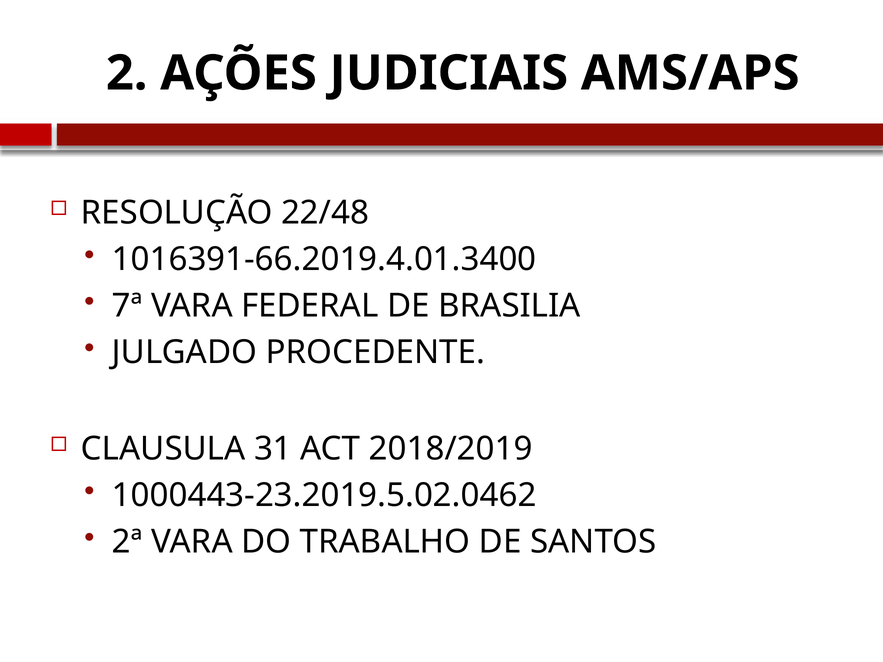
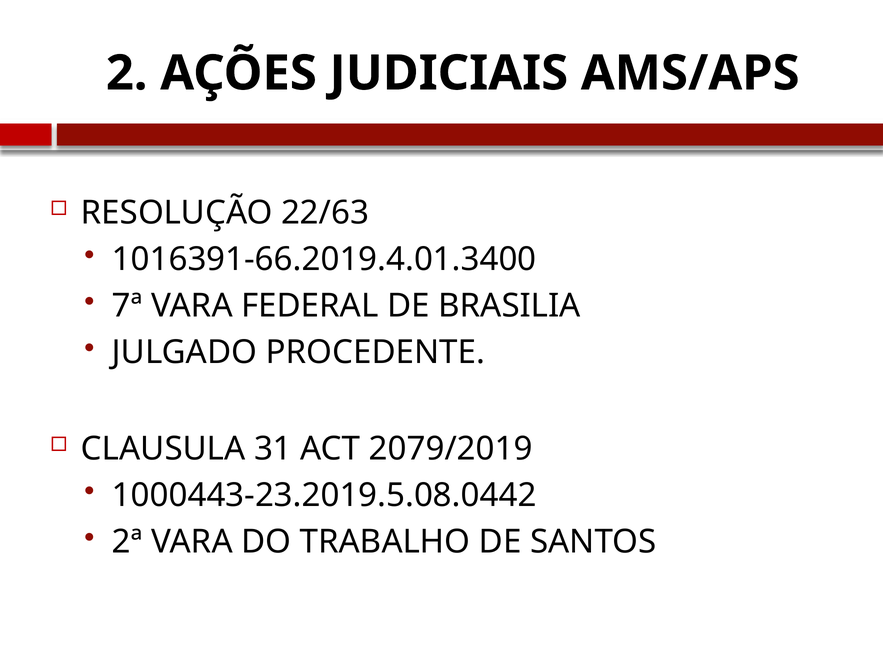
22/48: 22/48 -> 22/63
2018/2019: 2018/2019 -> 2079/2019
1000443-23.2019.5.02.0462: 1000443-23.2019.5.02.0462 -> 1000443-23.2019.5.08.0442
